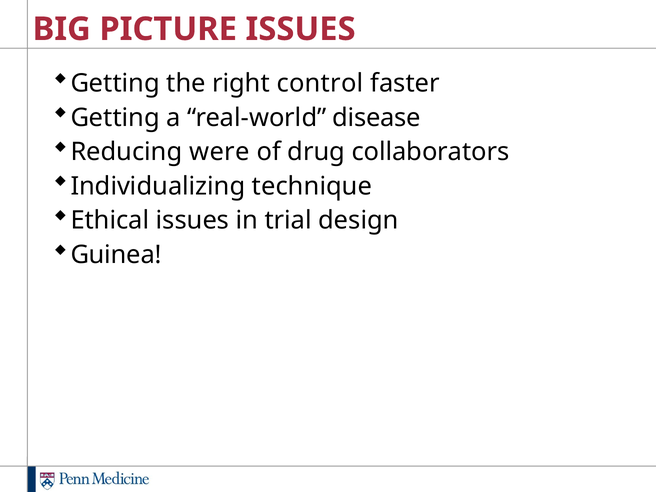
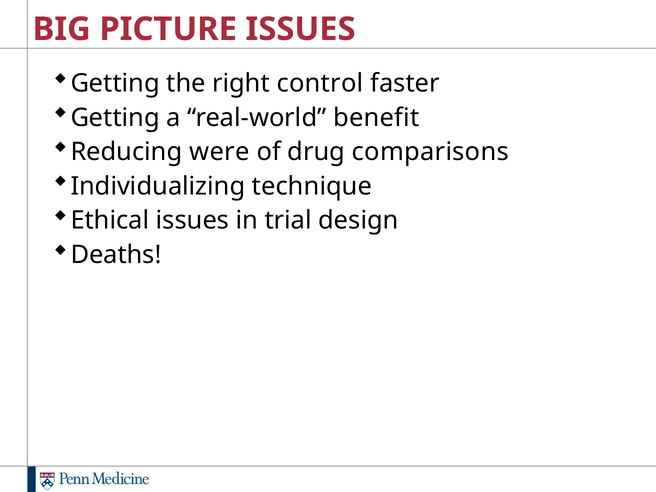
disease: disease -> benefit
collaborators: collaborators -> comparisons
Guinea: Guinea -> Deaths
